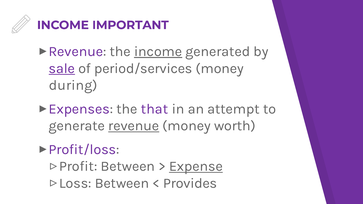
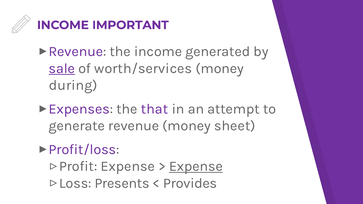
income at (158, 51) underline: present -> none
period/services: period/services -> worth/services
revenue at (134, 126) underline: present -> none
worth: worth -> sheet
Profit Between: Between -> Expense
Loss Between: Between -> Presents
